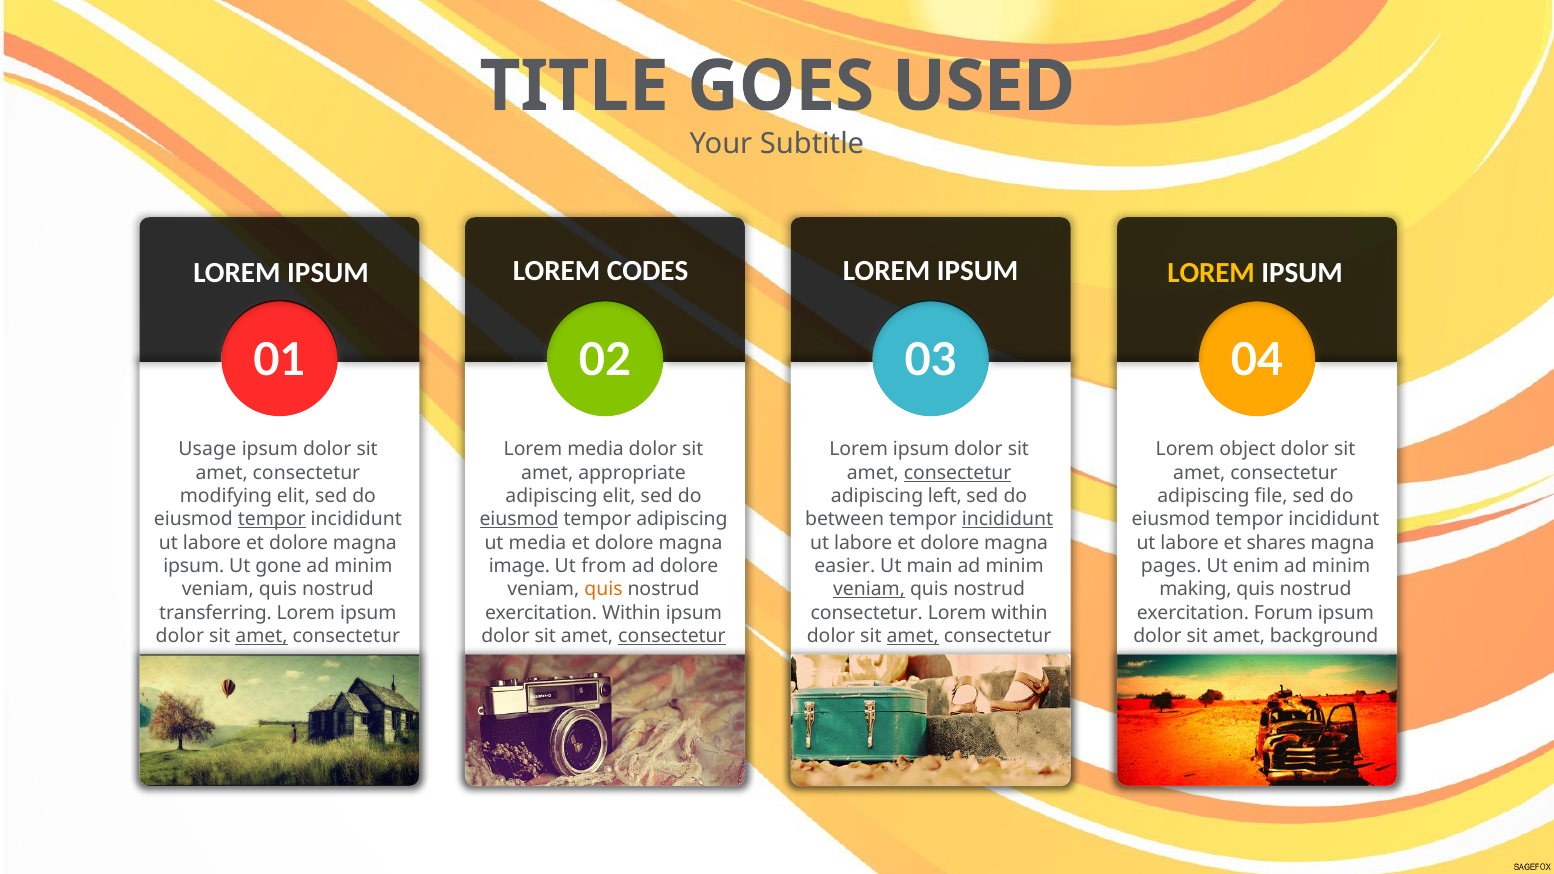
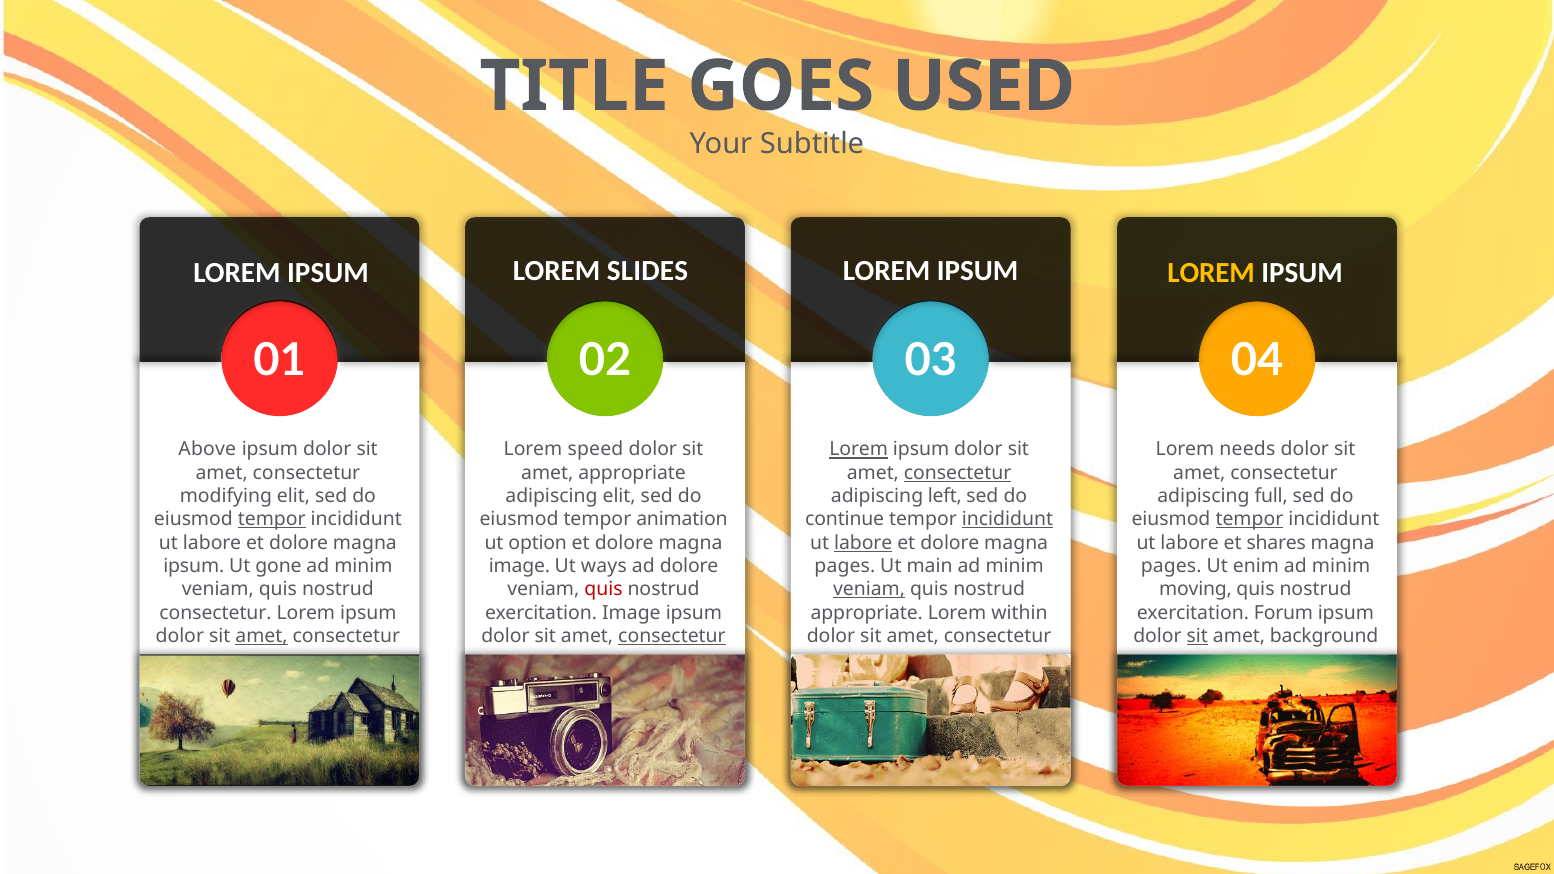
CODES: CODES -> SLIDES
Usage: Usage -> Above
Lorem media: media -> speed
Lorem at (859, 450) underline: none -> present
object: object -> needs
file: file -> full
eiusmod at (519, 520) underline: present -> none
tempor adipiscing: adipiscing -> animation
between: between -> continue
tempor at (1249, 520) underline: none -> present
ut media: media -> option
labore at (863, 543) underline: none -> present
from: from -> ways
easier at (845, 566): easier -> pages
quis at (604, 590) colour: orange -> red
making: making -> moving
transferring at (216, 613): transferring -> consectetur
exercitation Within: Within -> Image
consectetur at (867, 613): consectetur -> appropriate
amet at (913, 636) underline: present -> none
sit at (1197, 636) underline: none -> present
